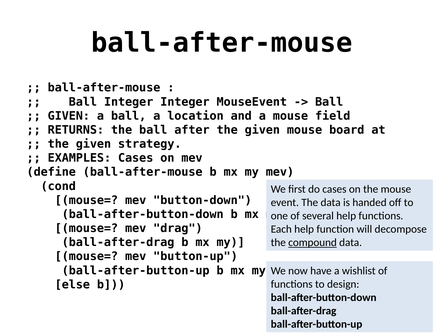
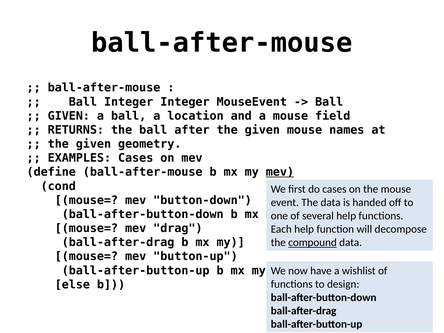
board: board -> names
strategy: strategy -> geometry
mev at (280, 172) underline: none -> present
